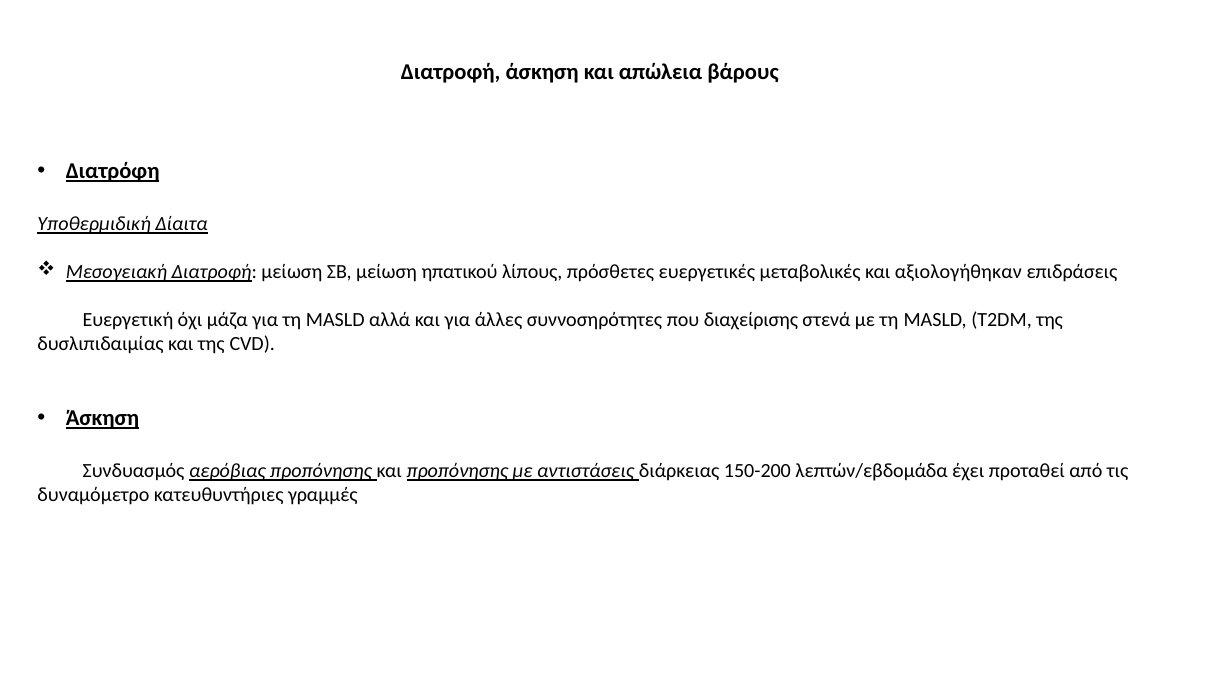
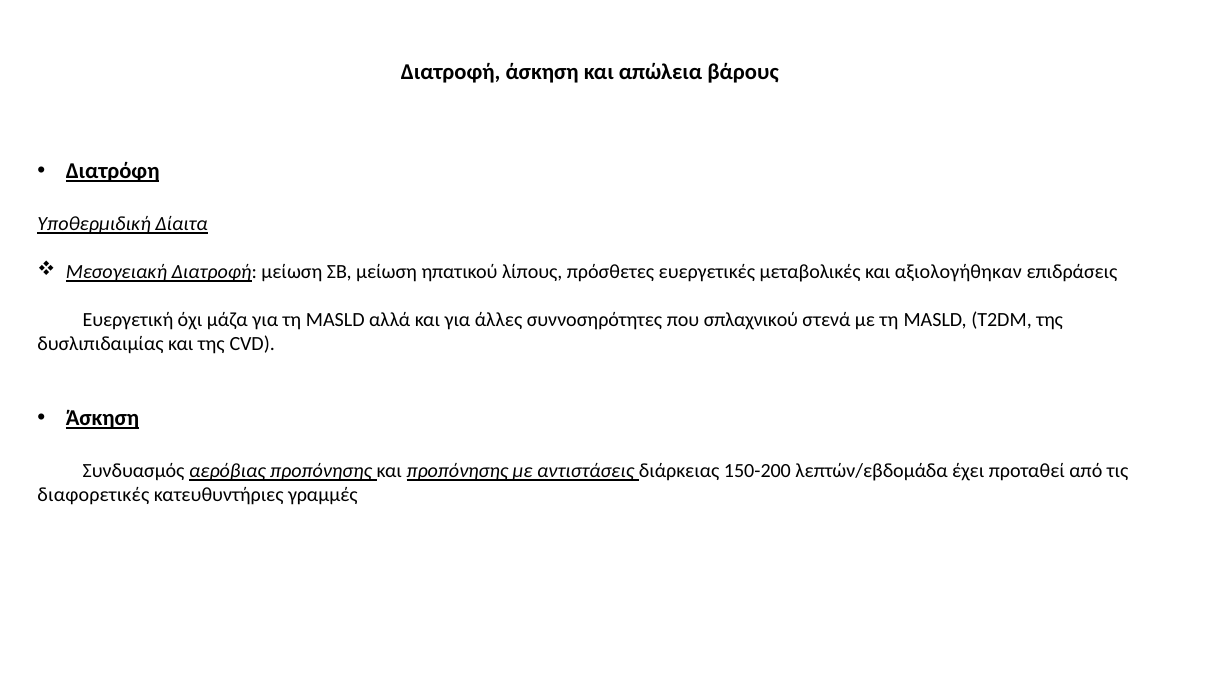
διαχείρισης: διαχείρισης -> σπλαχνικού
δυναμόμετρο: δυναμόμετρο -> διαφορετικές
